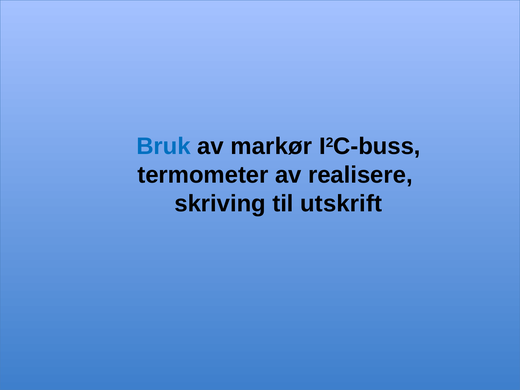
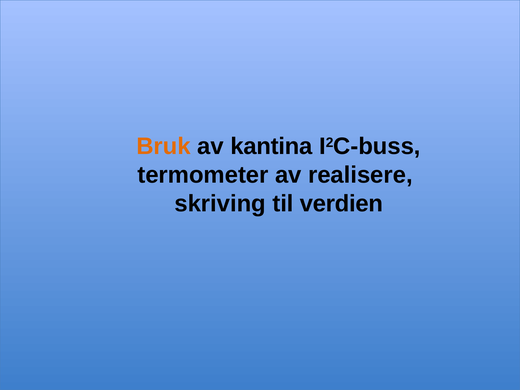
Bruk colour: blue -> orange
markør: markør -> kantina
utskrift: utskrift -> verdien
